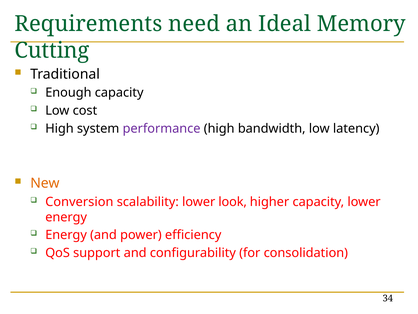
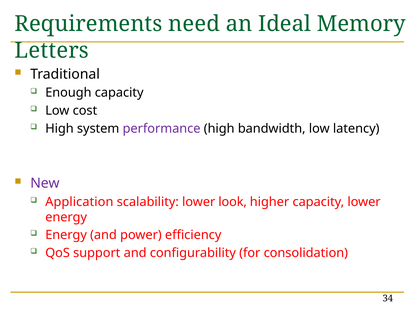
Cutting: Cutting -> Letters
New colour: orange -> purple
Conversion: Conversion -> Application
